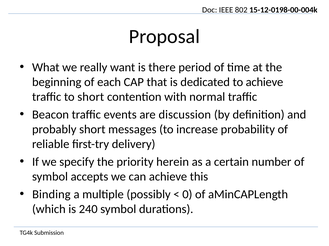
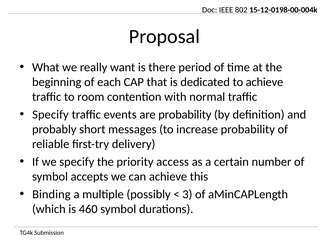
to short: short -> room
Beacon at (50, 115): Beacon -> Specify
are discussion: discussion -> probability
herein: herein -> access
0: 0 -> 3
240: 240 -> 460
